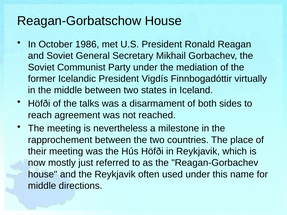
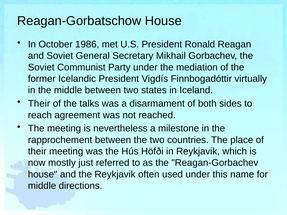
Höfði at (39, 104): Höfði -> Their
